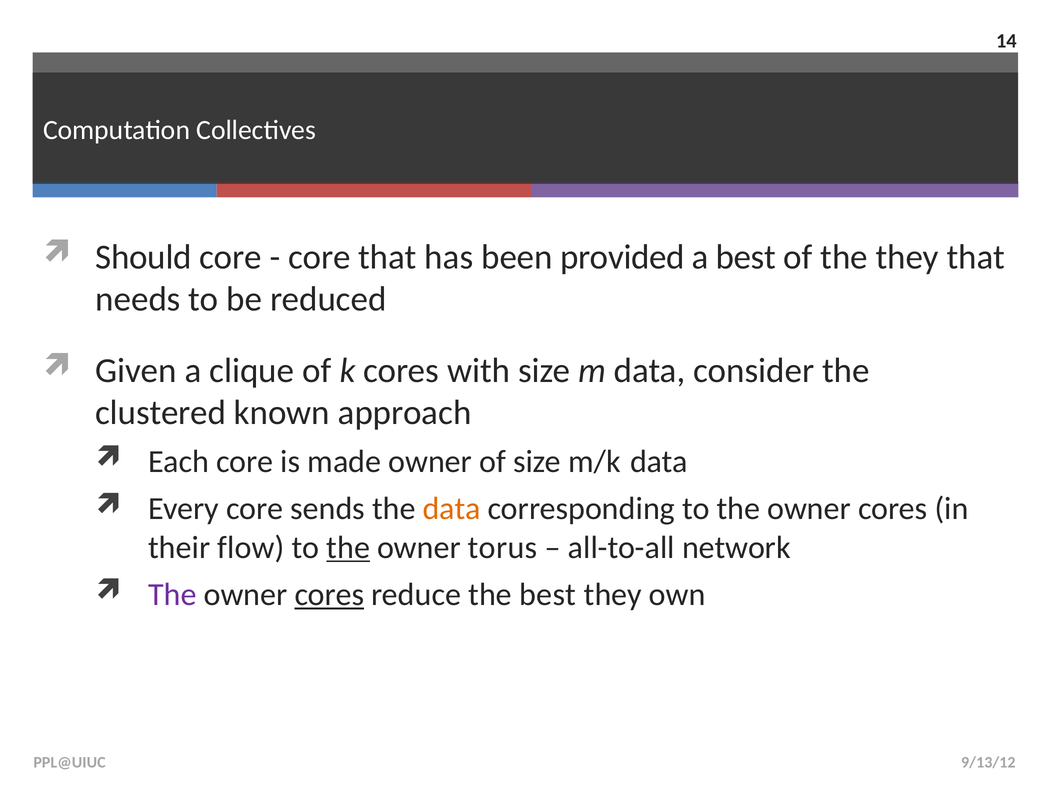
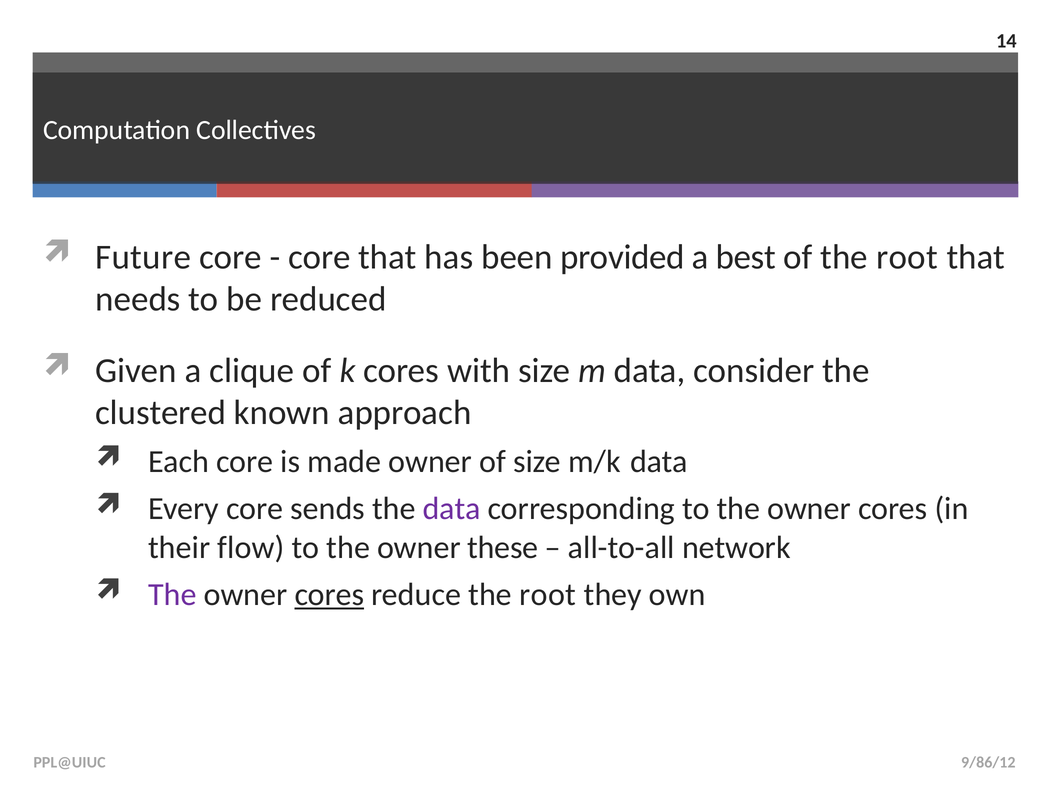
Should: Should -> Future
of the they: they -> root
data at (452, 508) colour: orange -> purple
the at (348, 547) underline: present -> none
torus: torus -> these
reduce the best: best -> root
9/13/12: 9/13/12 -> 9/86/12
